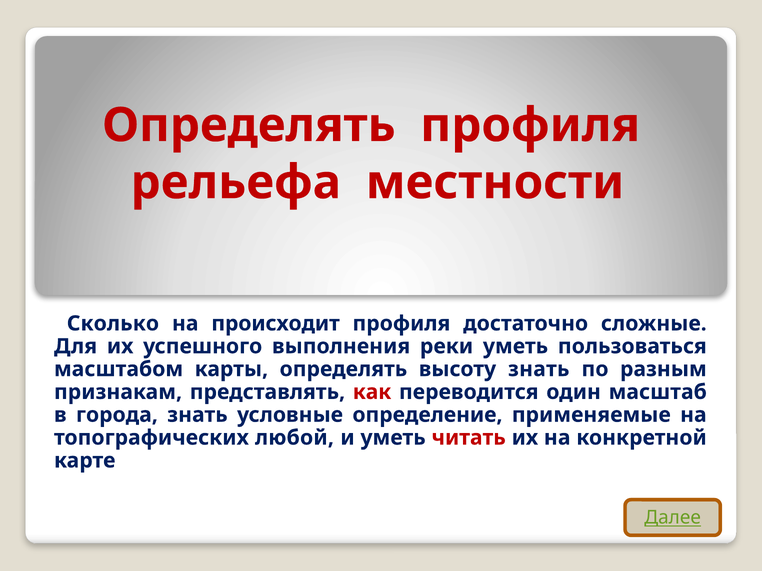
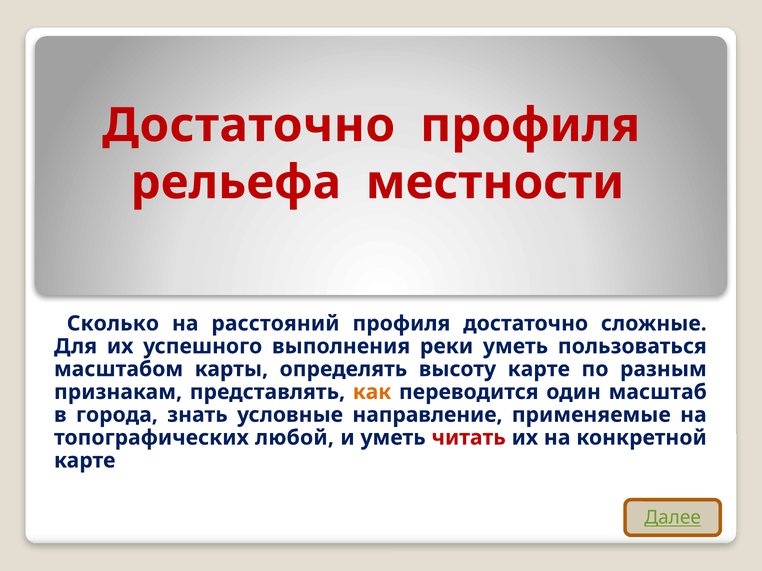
Определять at (249, 126): Определять -> Достаточно
происходит: происходит -> расстояний
высоту знать: знать -> карте
как colour: red -> orange
определение: определение -> направление
